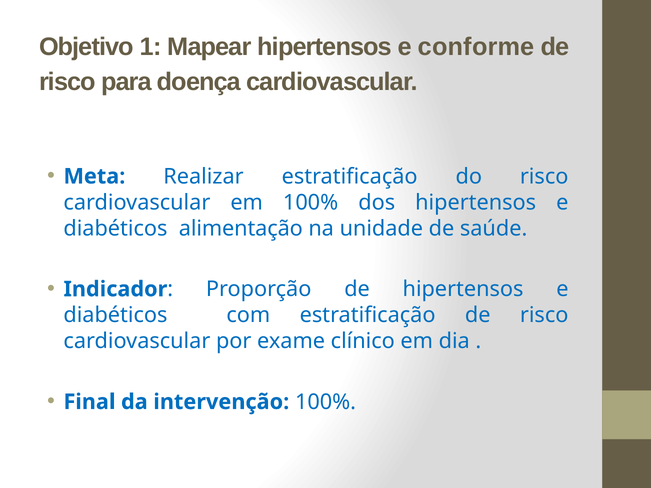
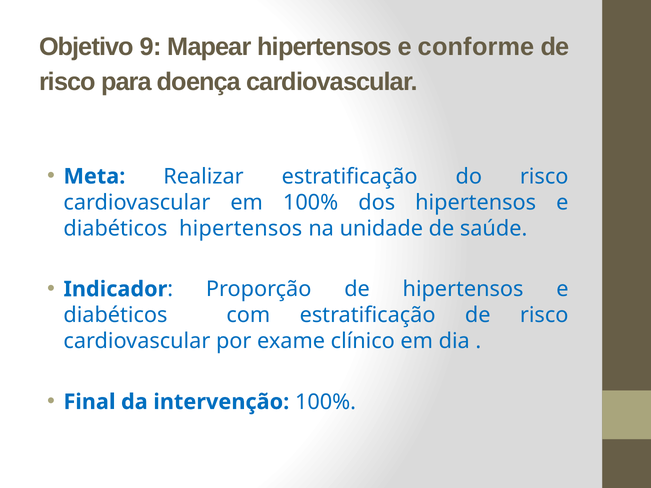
1: 1 -> 9
diabéticos alimentação: alimentação -> hipertensos
